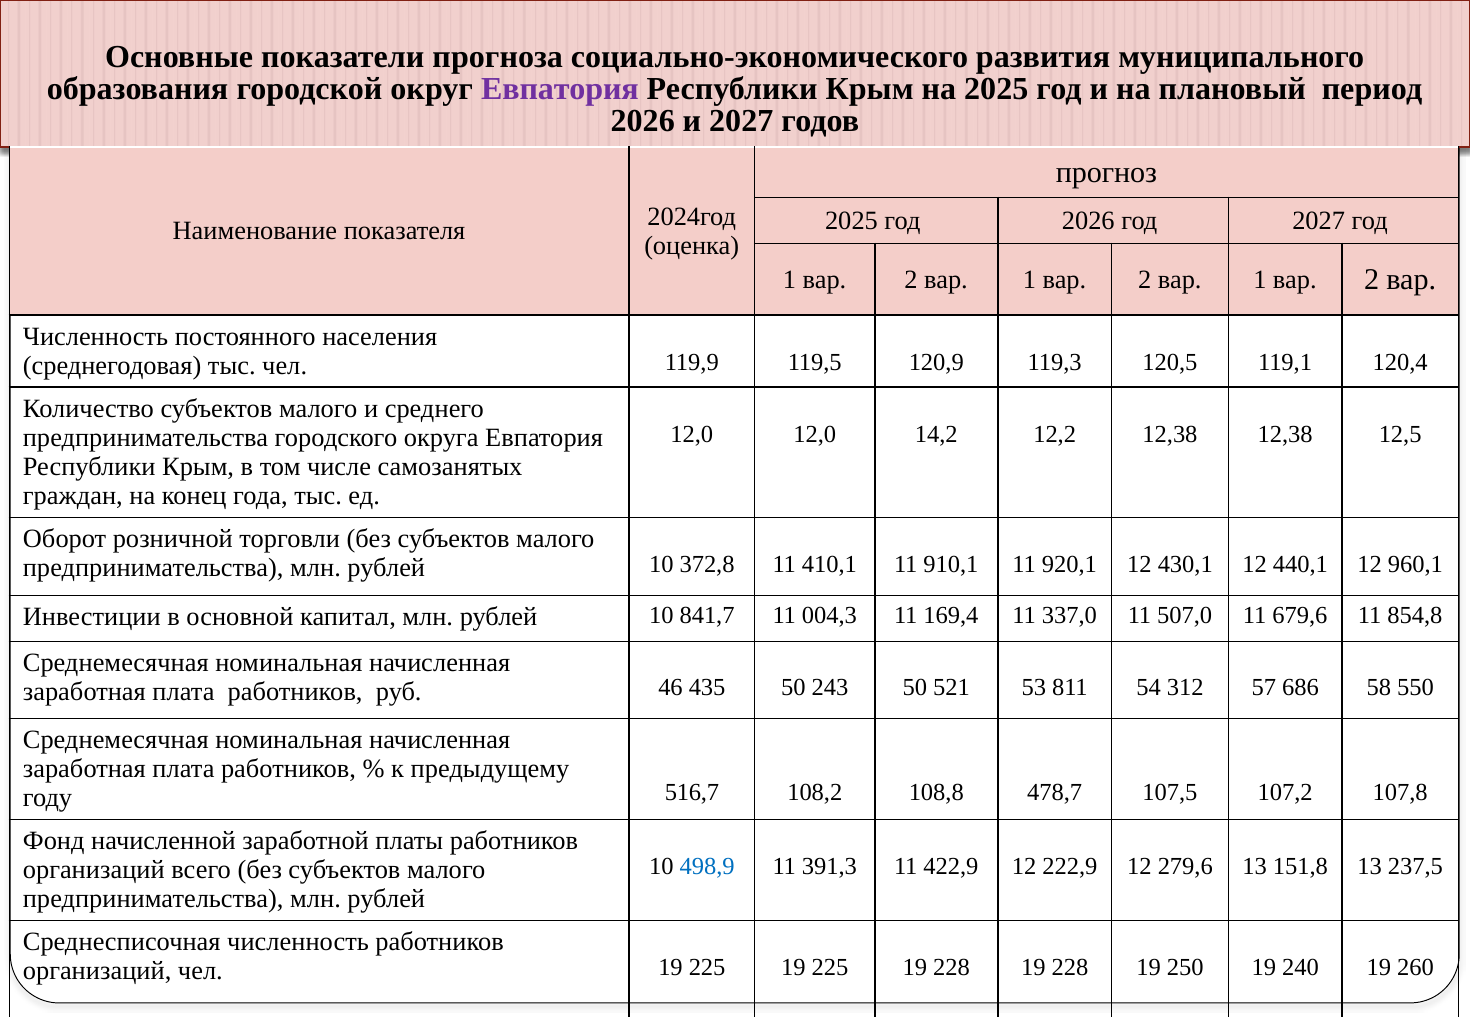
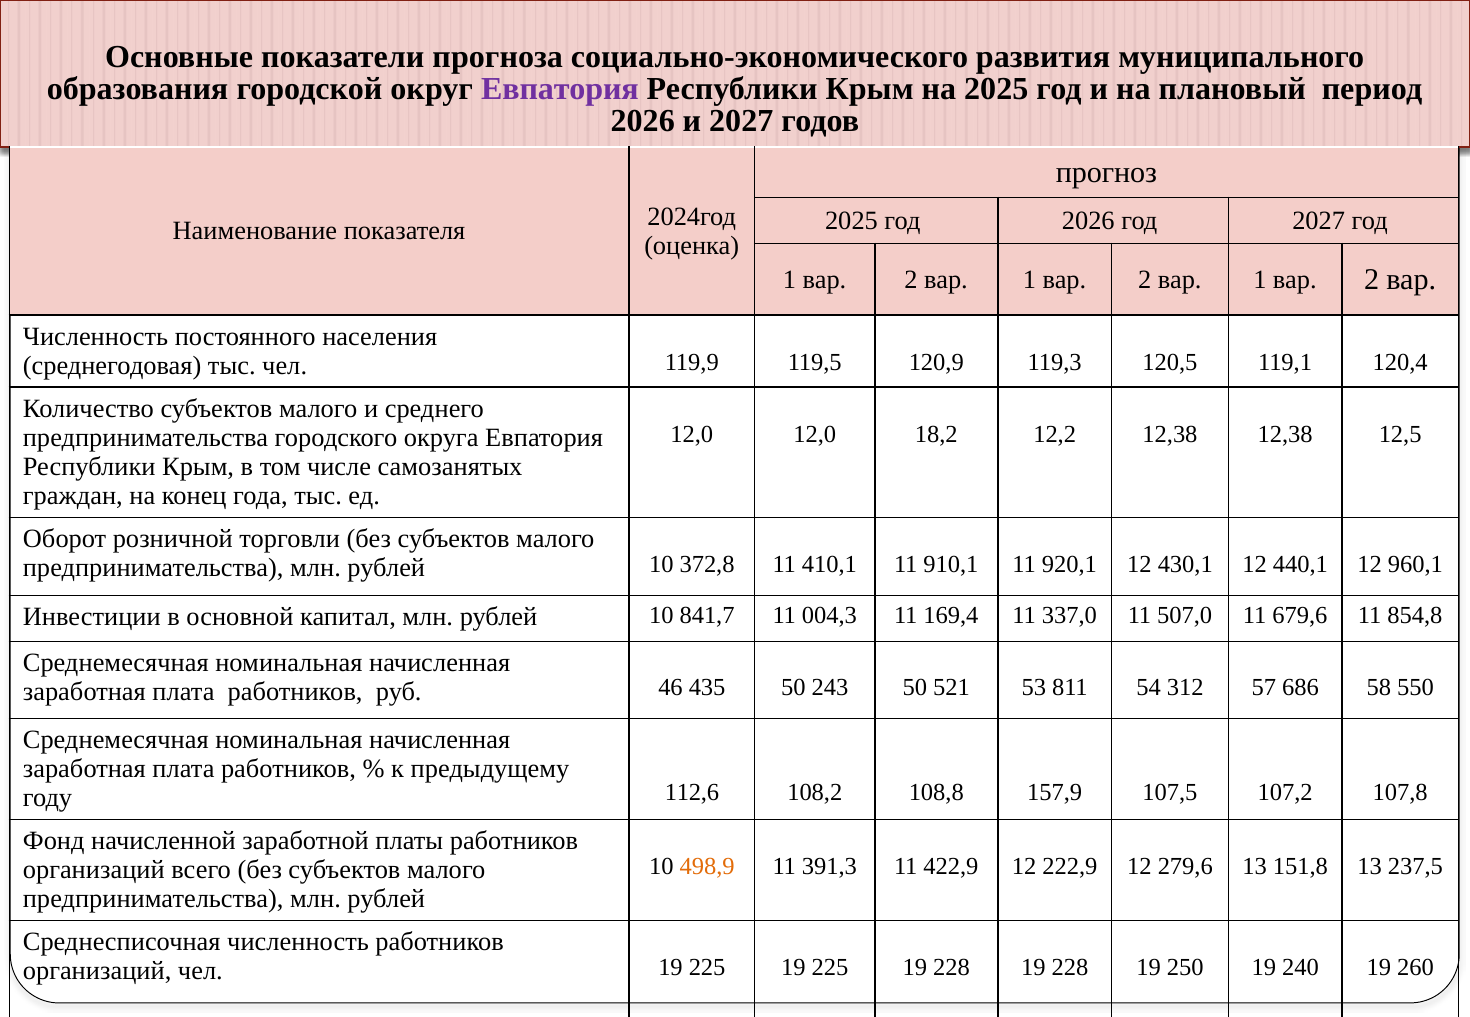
14,2: 14,2 -> 18,2
516,7: 516,7 -> 112,6
478,7: 478,7 -> 157,9
498,9 colour: blue -> orange
